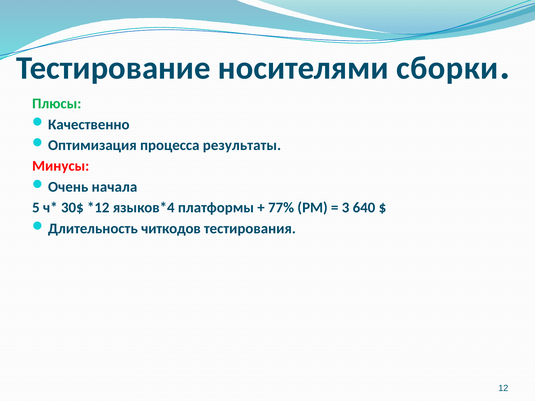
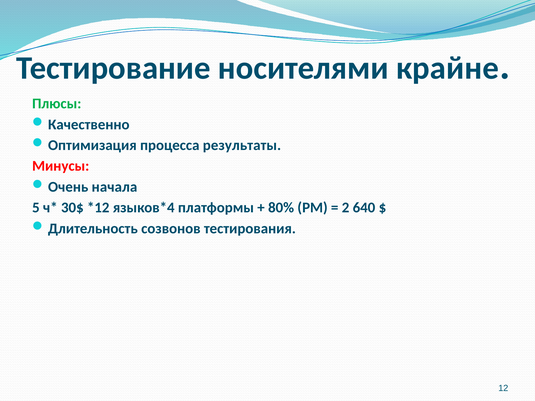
сборки: сборки -> крайне
77%: 77% -> 80%
3: 3 -> 2
читкодов: читкодов -> созвонов
